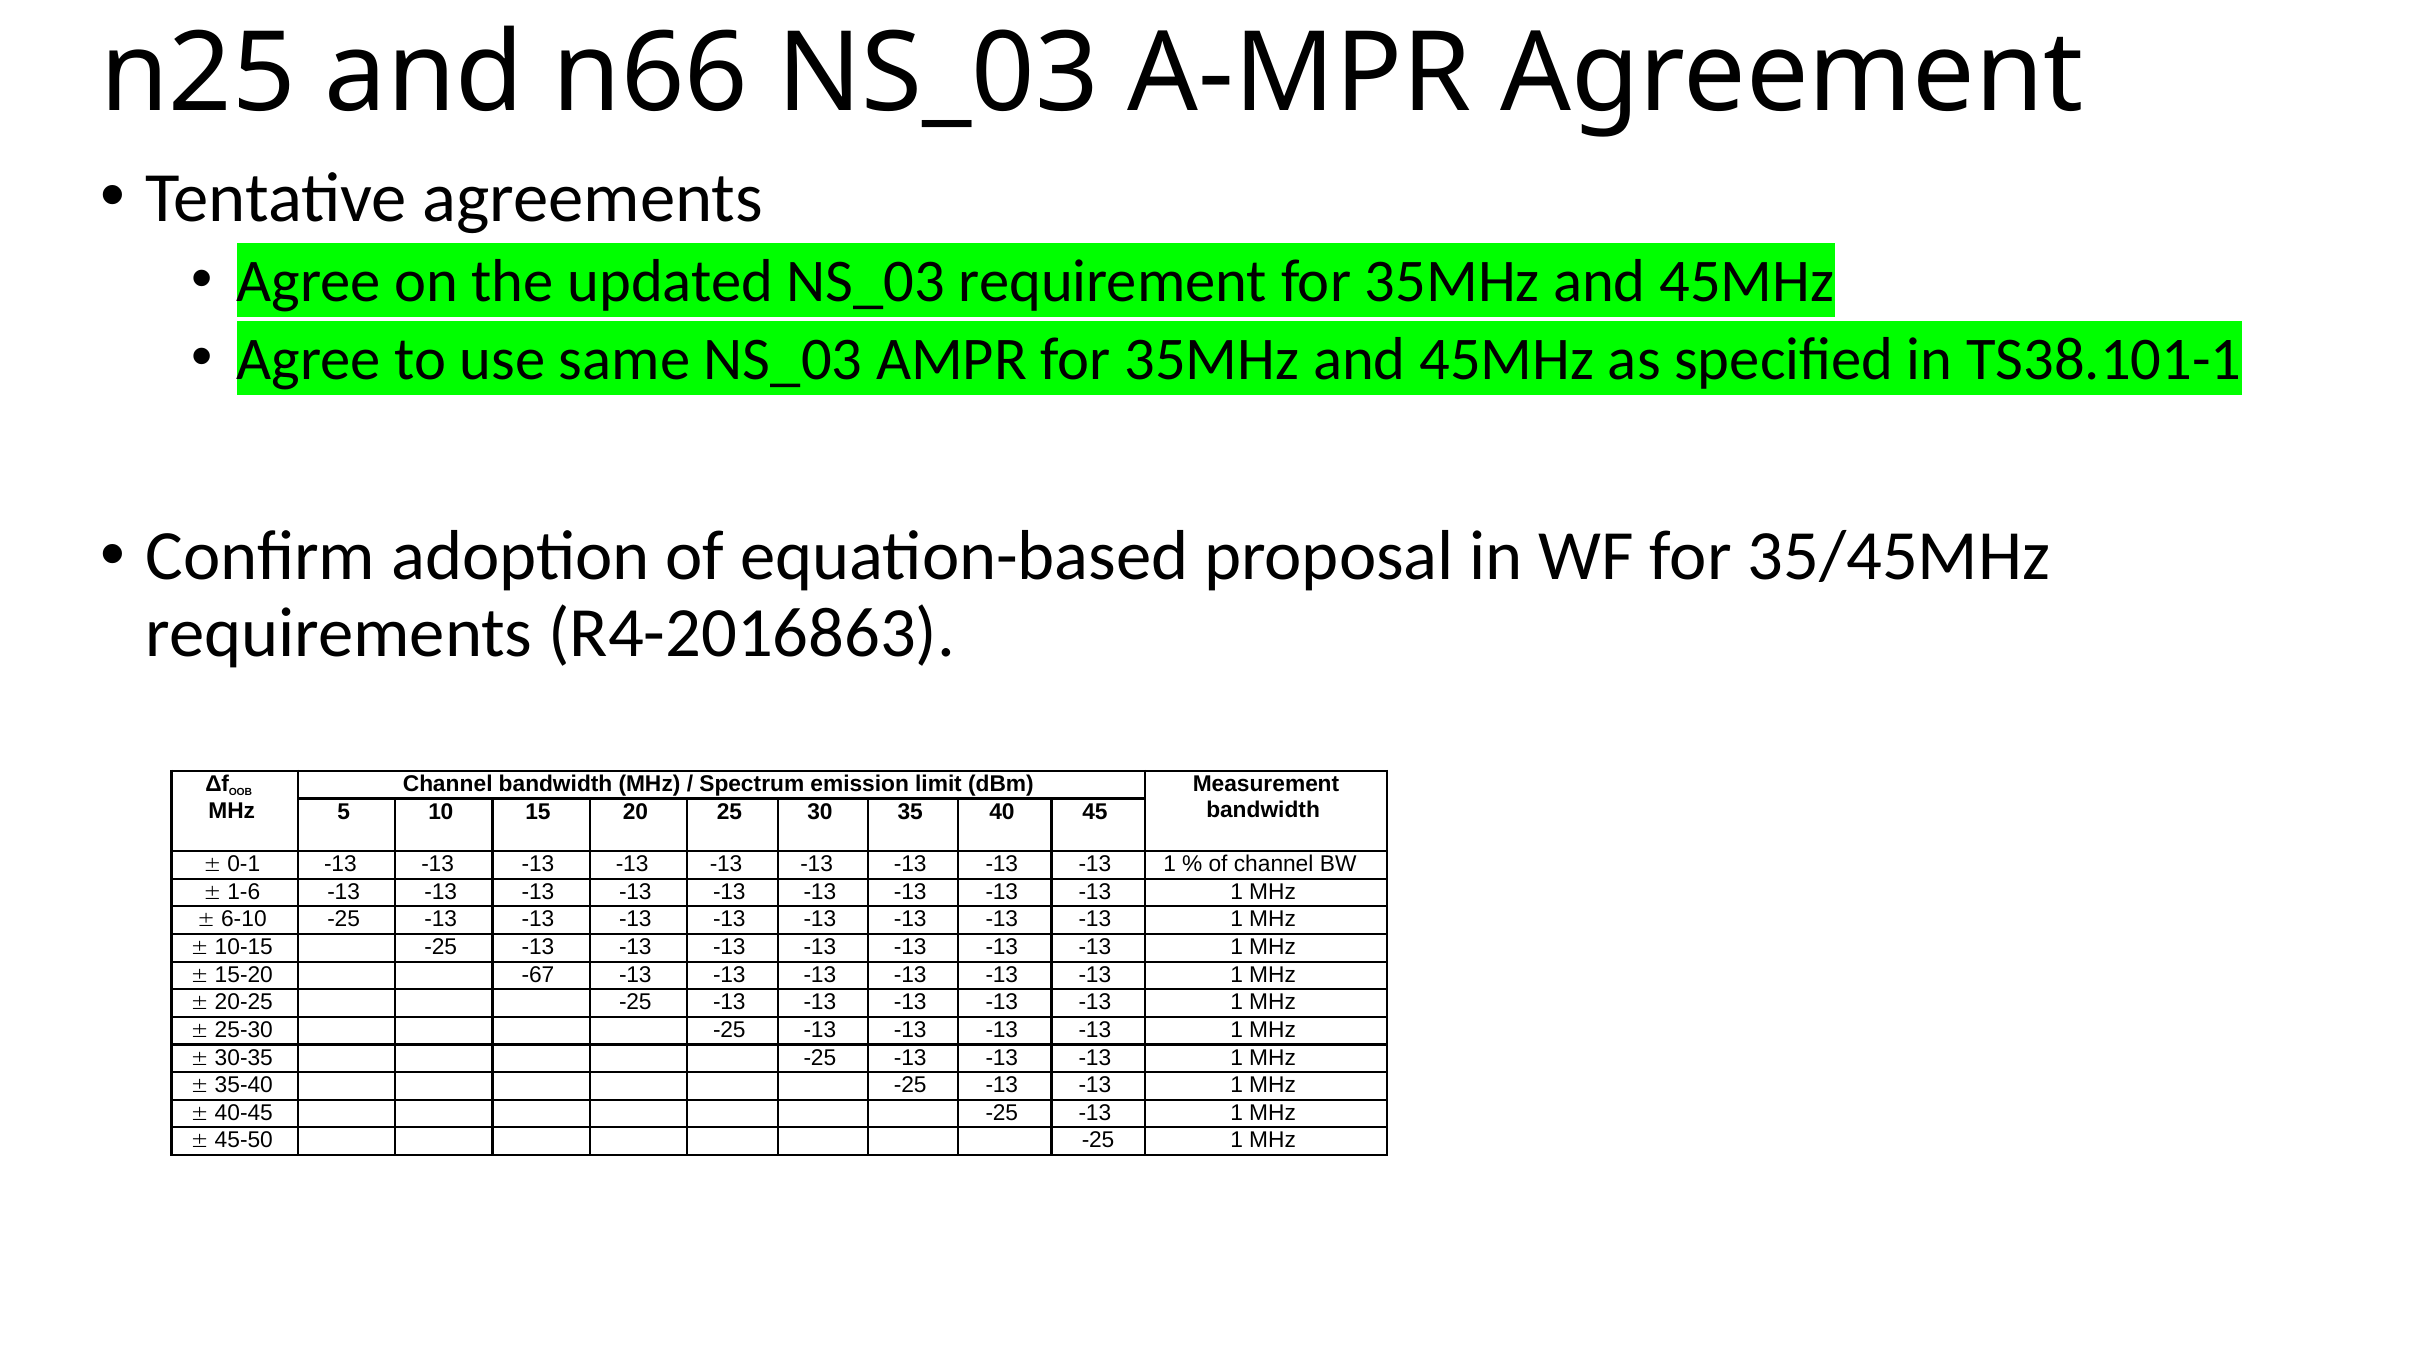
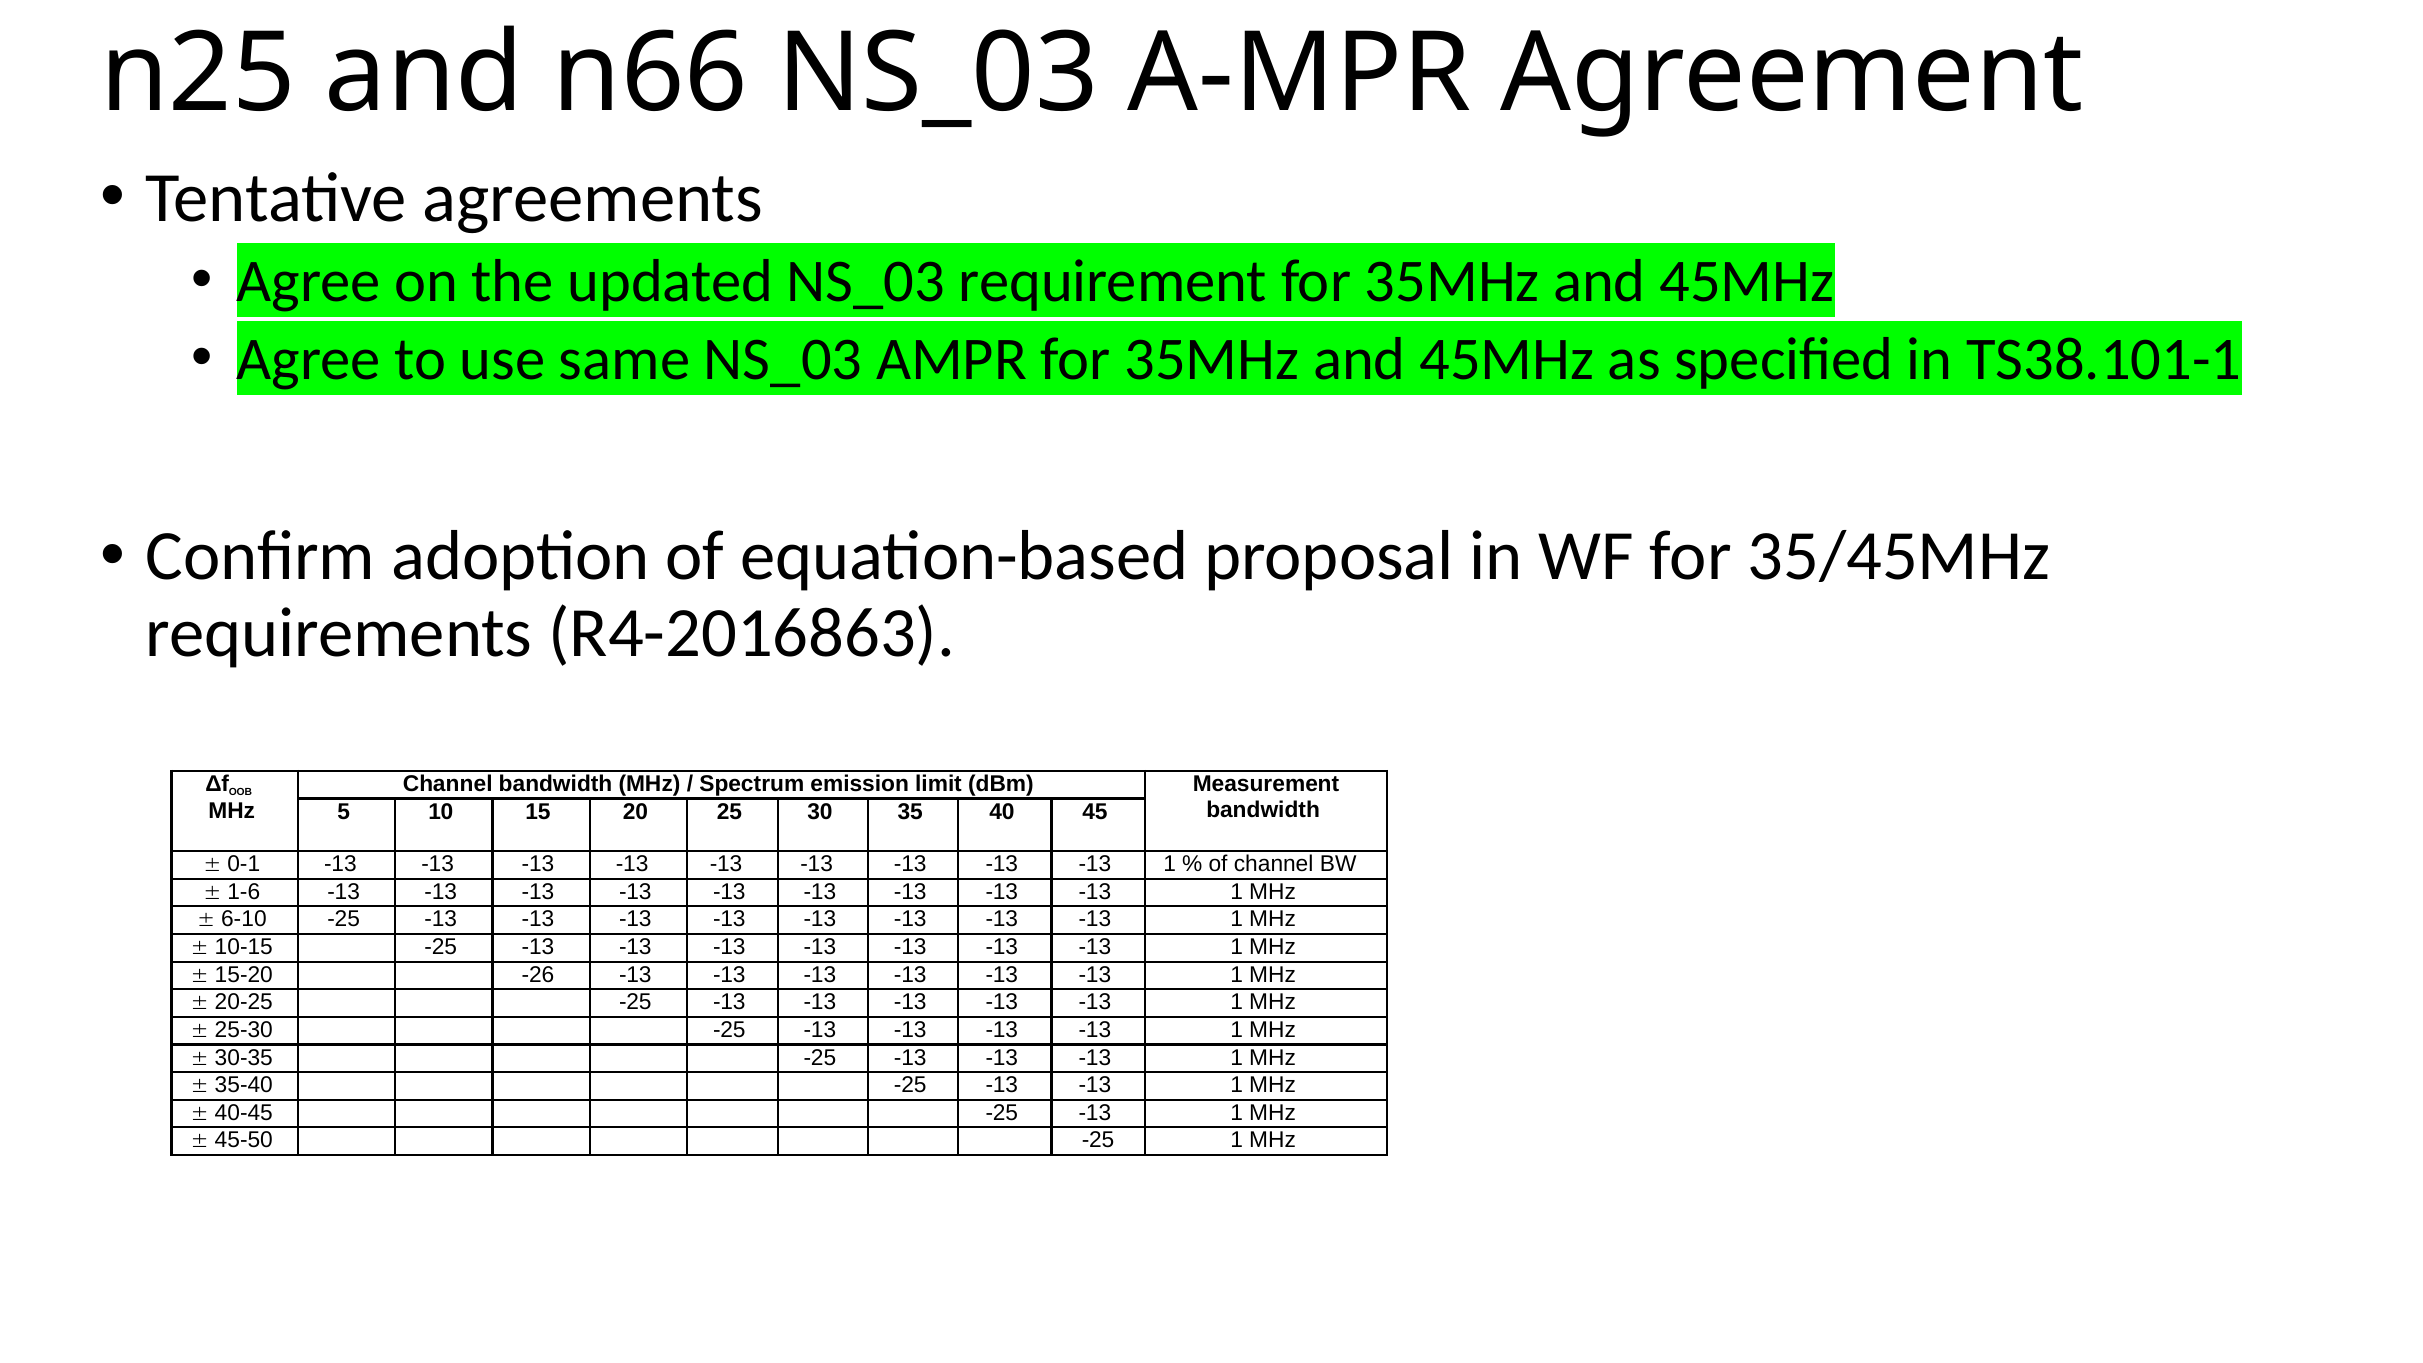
-67: -67 -> -26
